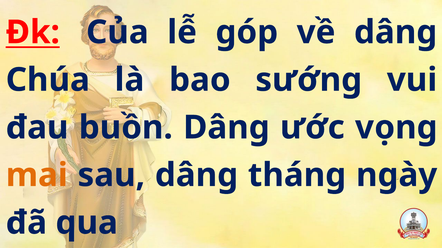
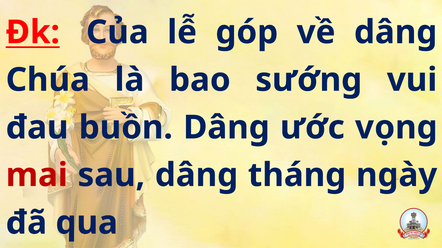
mai colour: orange -> red
